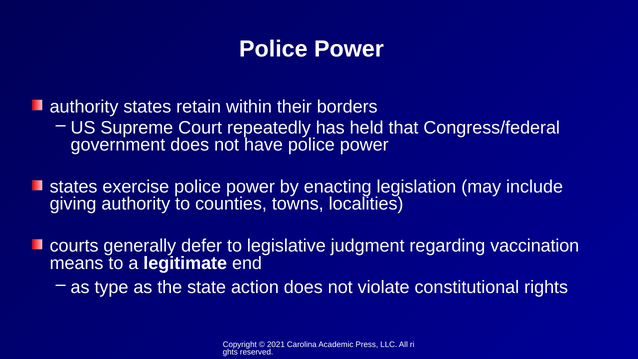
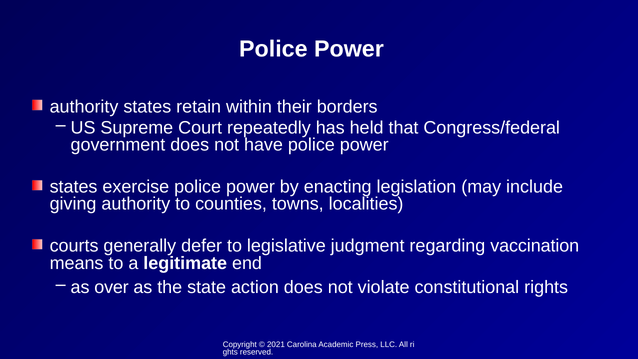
type: type -> over
